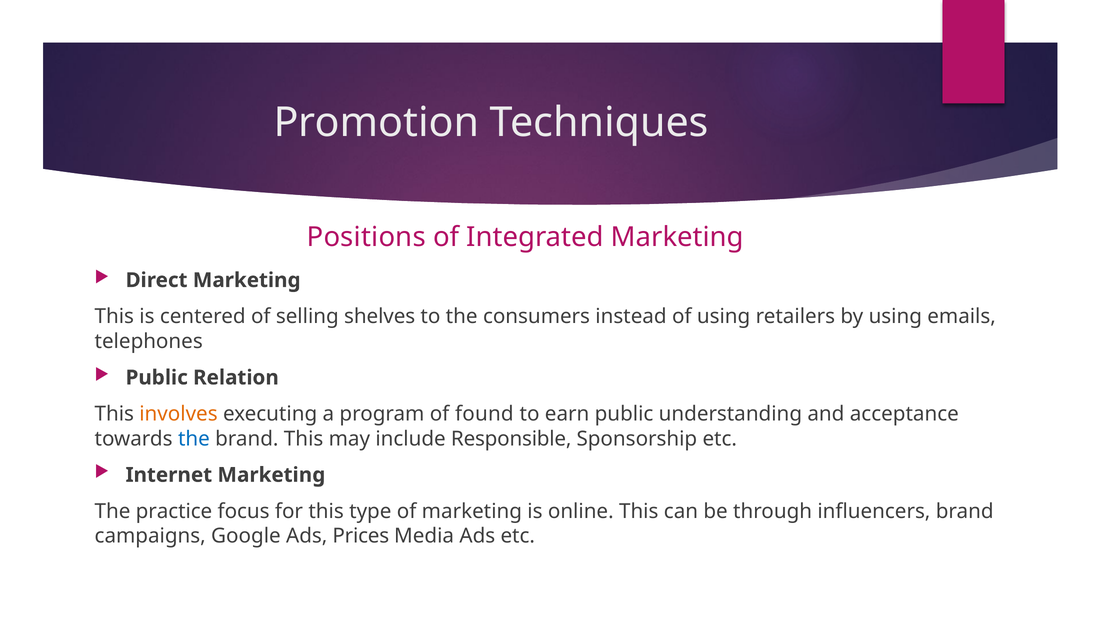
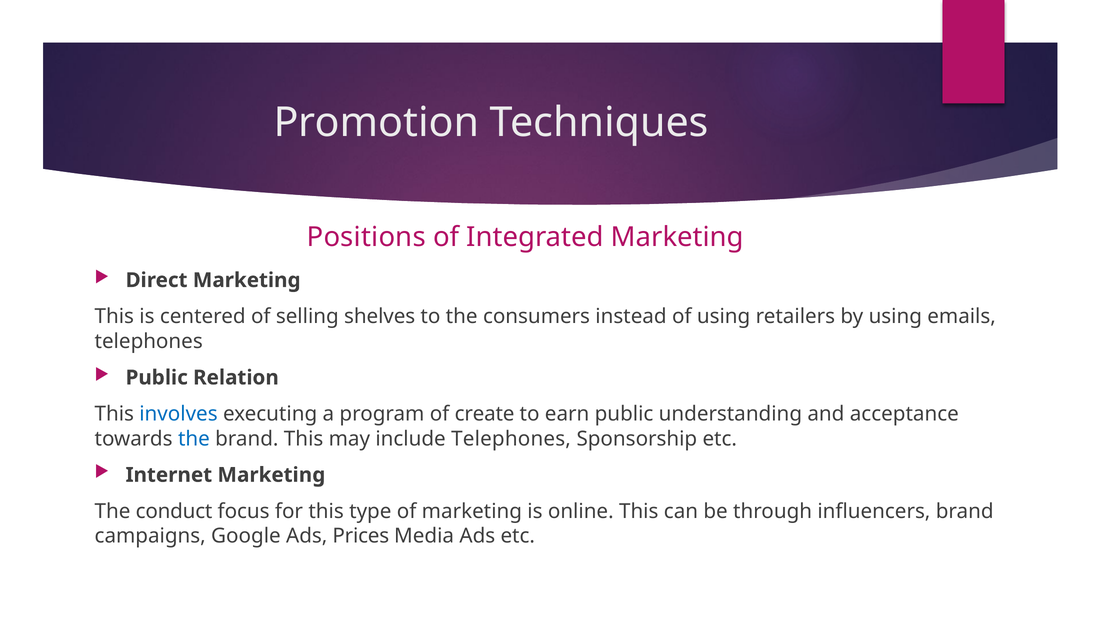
involves colour: orange -> blue
found: found -> create
include Responsible: Responsible -> Telephones
practice: practice -> conduct
